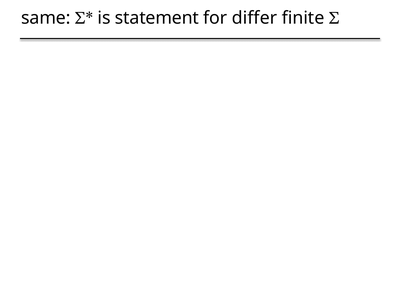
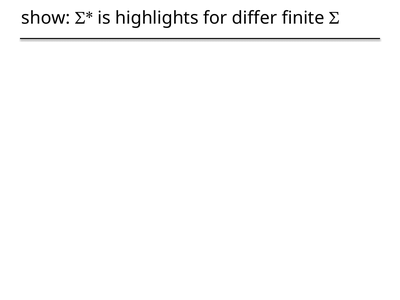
same: same -> show
statement: statement -> highlights
